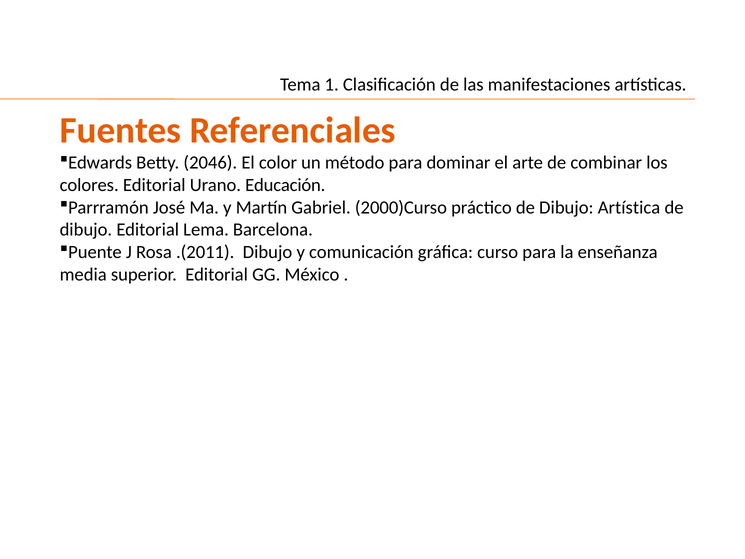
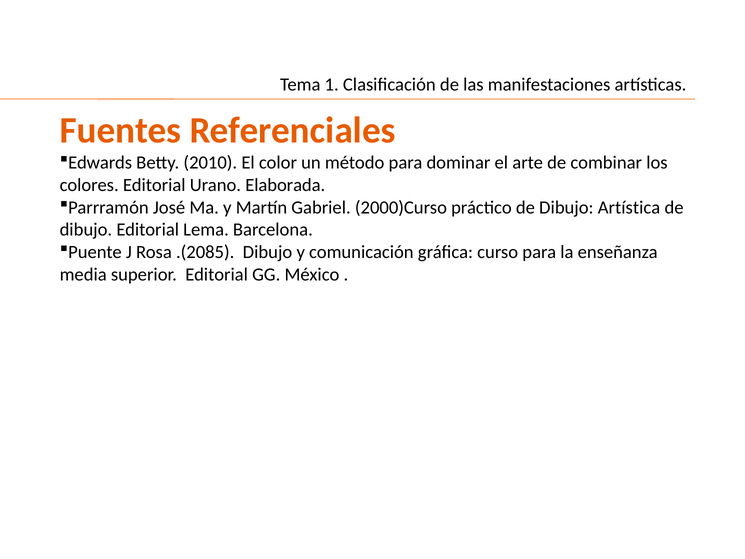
2046: 2046 -> 2010
Educación: Educación -> Elaborada
.(2011: .(2011 -> .(2085
